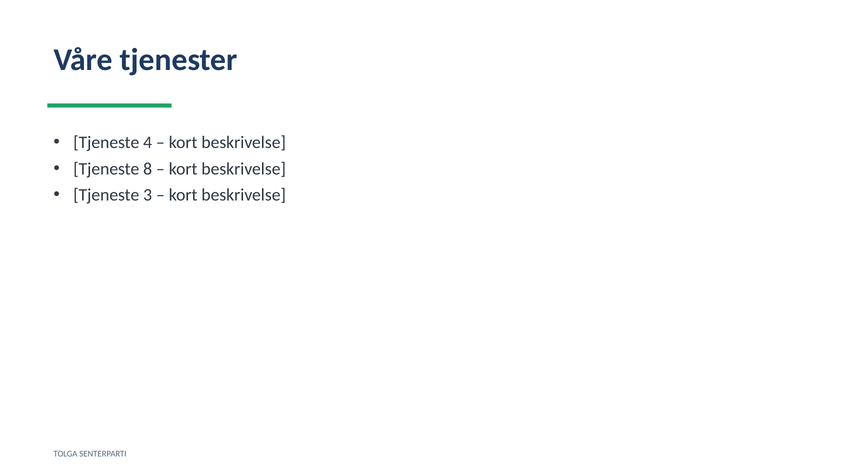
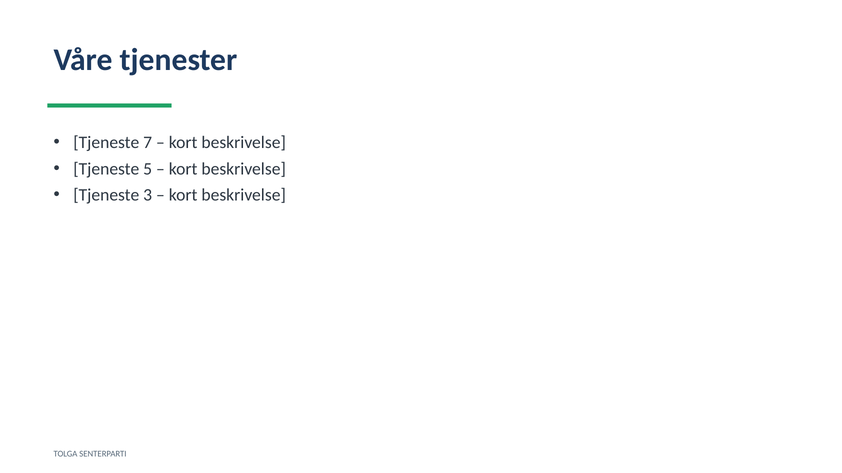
4: 4 -> 7
8: 8 -> 5
